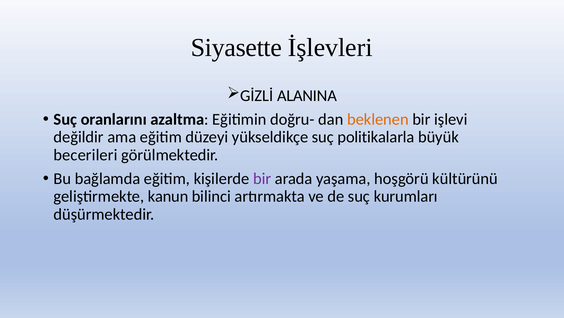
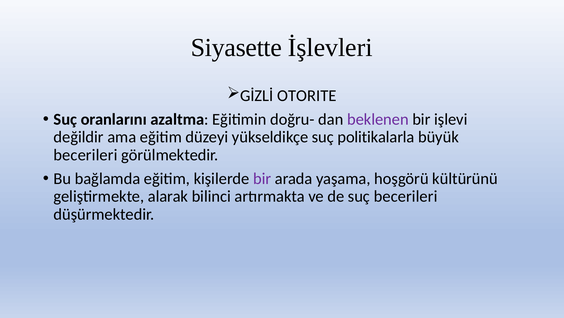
ALANINA: ALANINA -> OTORITE
beklenen colour: orange -> purple
kanun: kanun -> alarak
suç kurumları: kurumları -> becerileri
